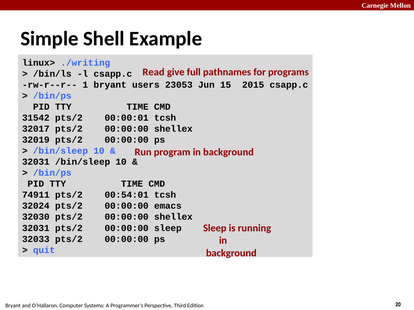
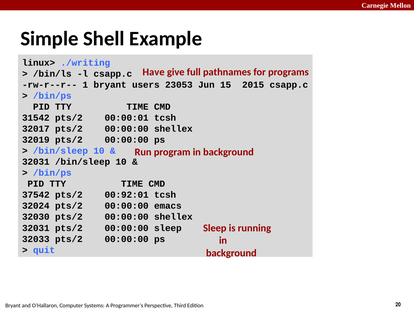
Read: Read -> Have
74911: 74911 -> 37542
00:54:01: 00:54:01 -> 00:92:01
